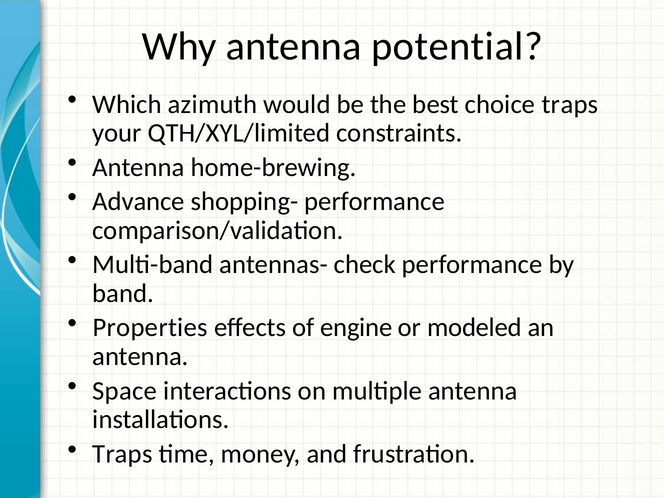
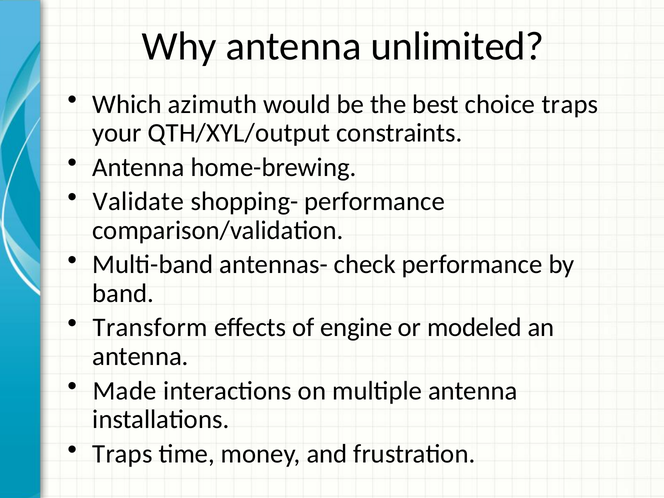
potential: potential -> unlimited
QTH/XYL/limited: QTH/XYL/limited -> QTH/XYL/output
Advance: Advance -> Validate
Properties: Properties -> Transform
Space: Space -> Made
